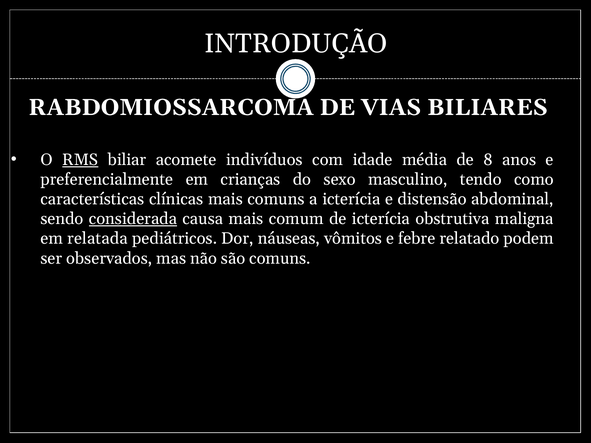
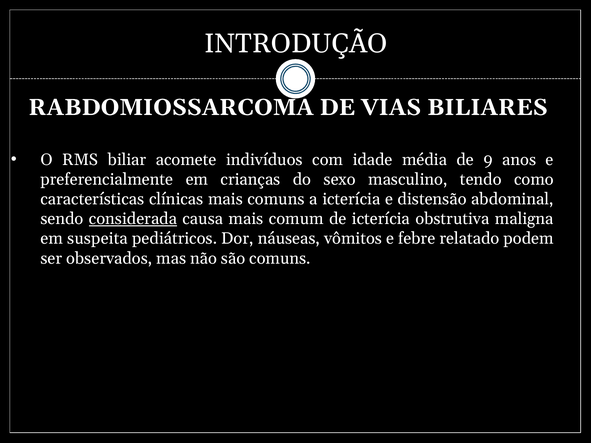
RMS underline: present -> none
8: 8 -> 9
relatada: relatada -> suspeita
